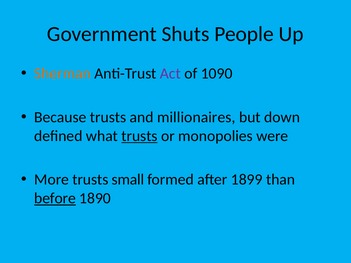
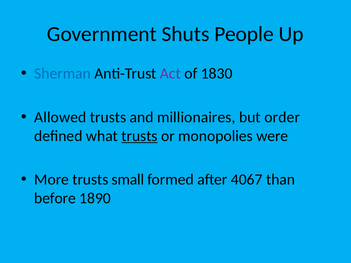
Sherman colour: orange -> blue
1090: 1090 -> 1830
Because: Because -> Allowed
down: down -> order
1899: 1899 -> 4067
before underline: present -> none
